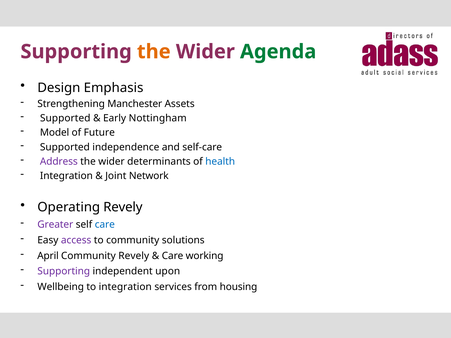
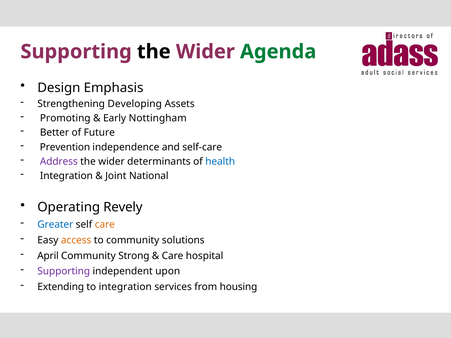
the at (154, 52) colour: orange -> black
Manchester: Manchester -> Developing
Supported at (65, 118): Supported -> Promoting
Model: Model -> Better
Supported at (65, 147): Supported -> Prevention
Network: Network -> National
Greater colour: purple -> blue
care at (105, 225) colour: blue -> orange
access colour: purple -> orange
Community Revely: Revely -> Strong
working: working -> hospital
Wellbeing: Wellbeing -> Extending
